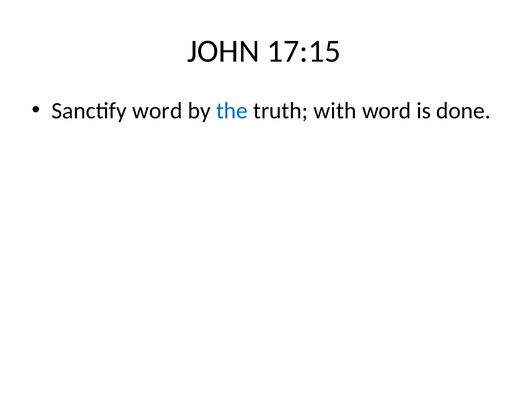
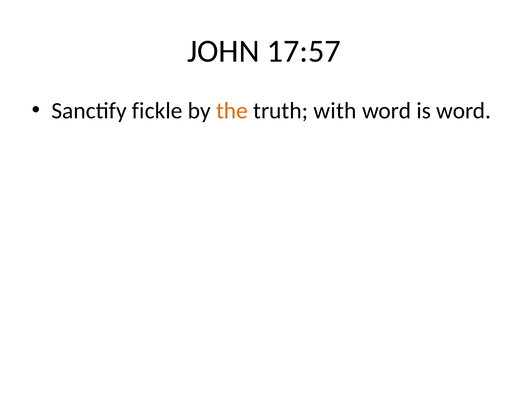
17:15: 17:15 -> 17:57
Sanctify word: word -> fickle
the colour: blue -> orange
is done: done -> word
